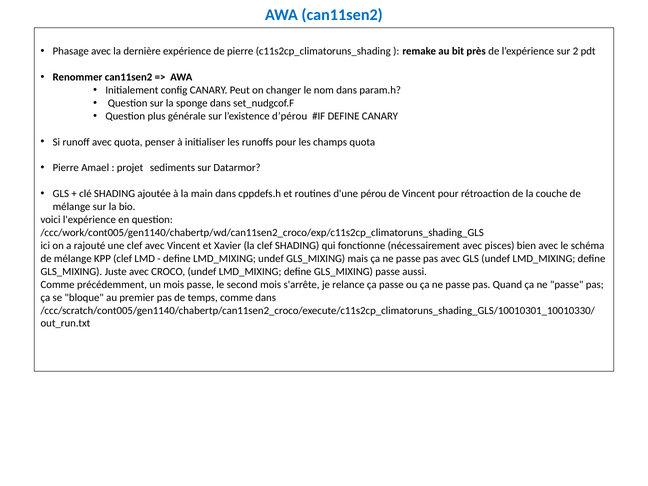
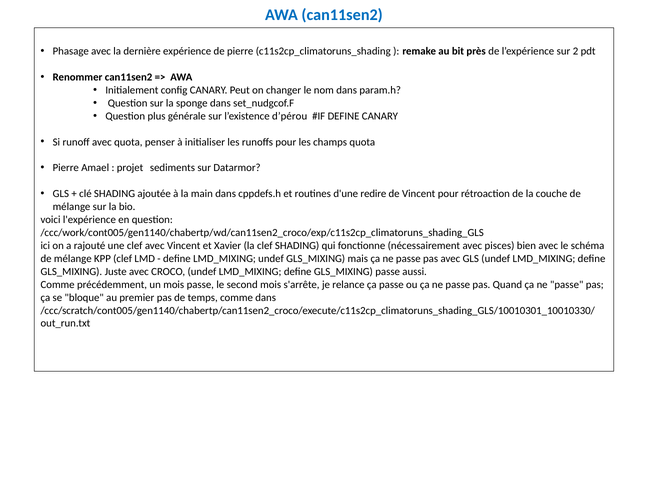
pérou: pérou -> redire
